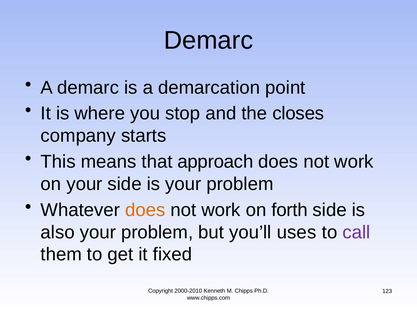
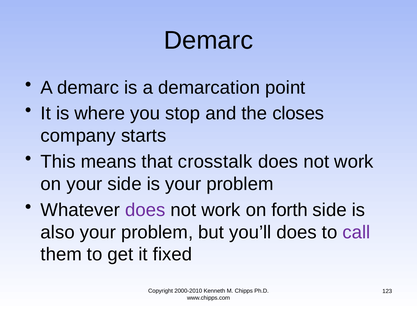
approach: approach -> crosstalk
does at (145, 210) colour: orange -> purple
you’ll uses: uses -> does
